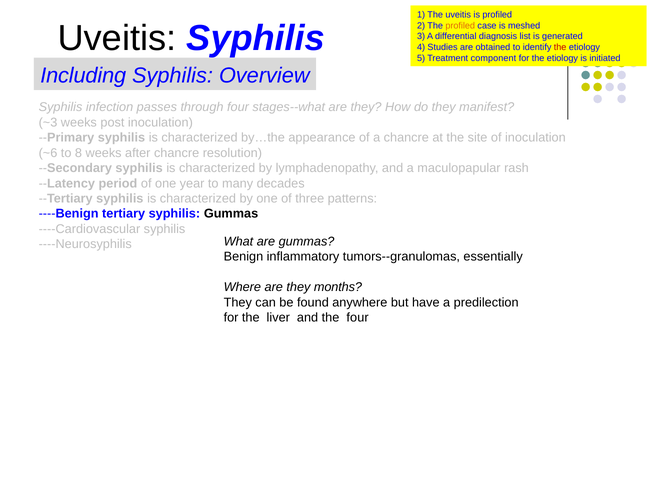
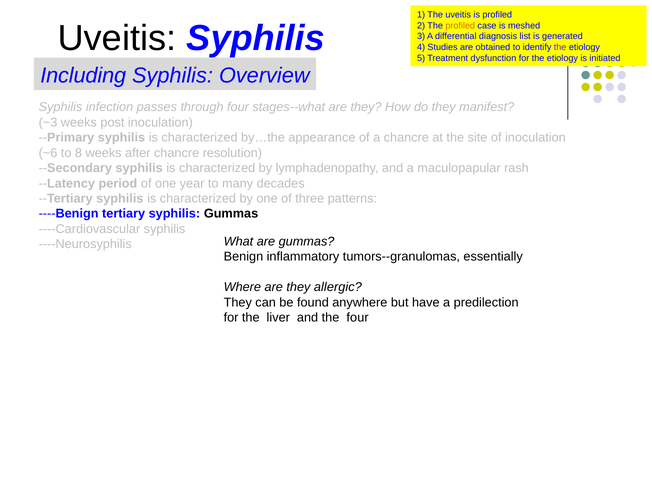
the at (560, 47) colour: red -> purple
component: component -> dysfunction
months: months -> allergic
